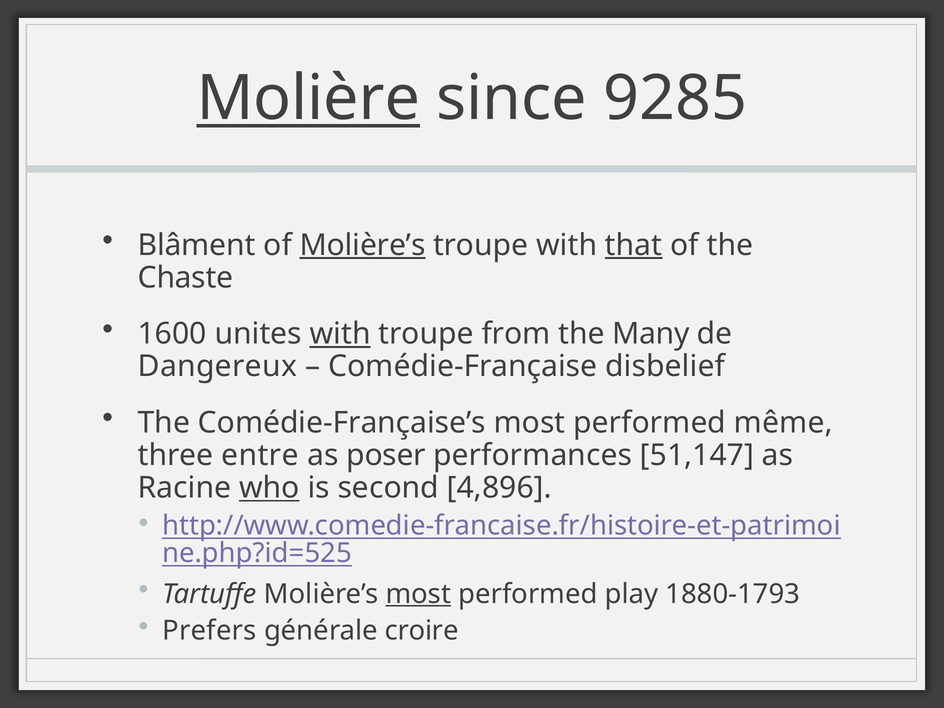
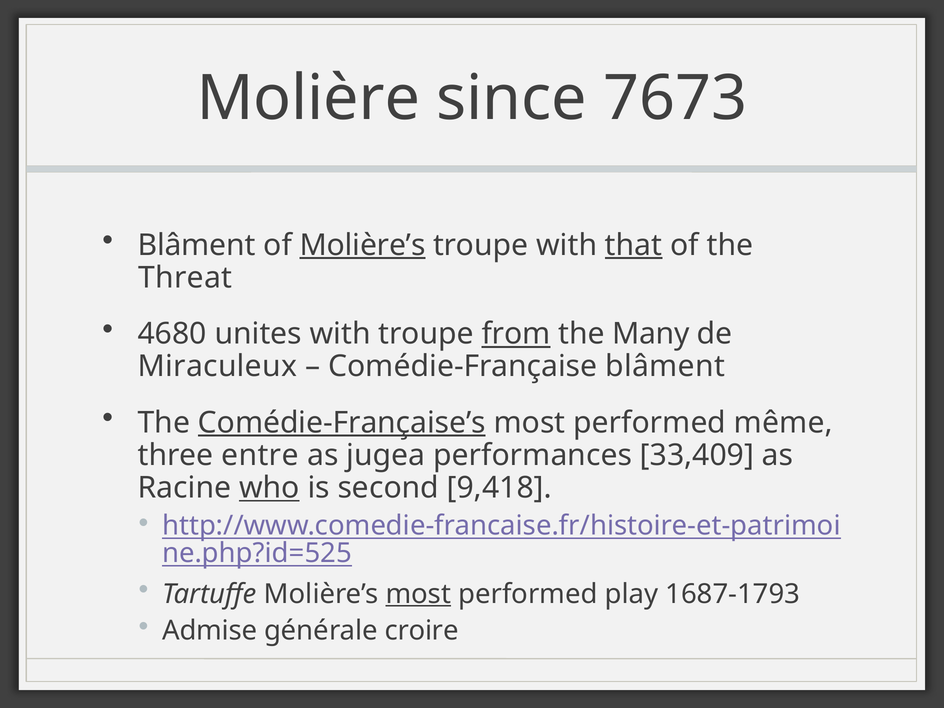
Molière underline: present -> none
9285: 9285 -> 7673
Chaste: Chaste -> Threat
1600: 1600 -> 4680
with at (340, 334) underline: present -> none
from underline: none -> present
Dangereux: Dangereux -> Miraculeux
Comédie-Française disbelief: disbelief -> blâment
Comédie-Française’s underline: none -> present
poser: poser -> jugea
51,147: 51,147 -> 33,409
4,896: 4,896 -> 9,418
1880-1793: 1880-1793 -> 1687-1793
Prefers: Prefers -> Admise
